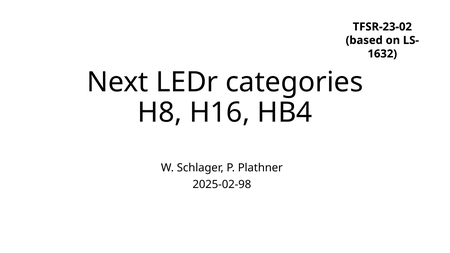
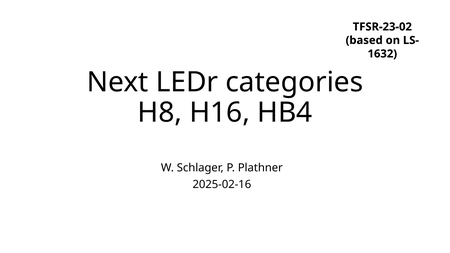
2025-02-98: 2025-02-98 -> 2025-02-16
